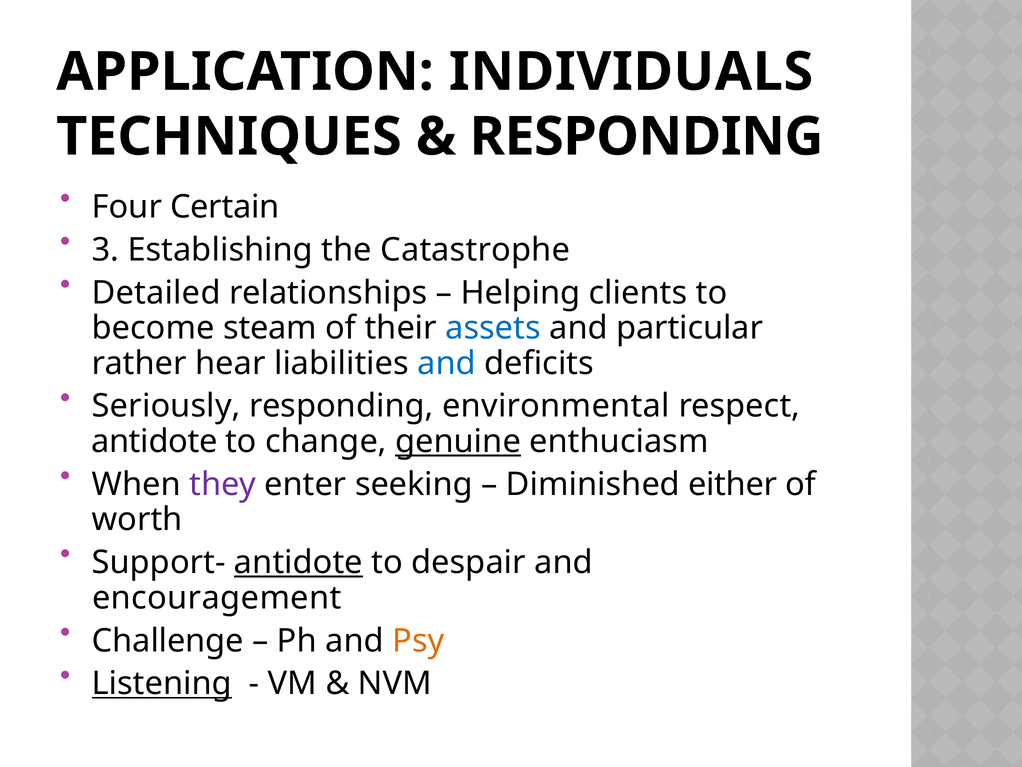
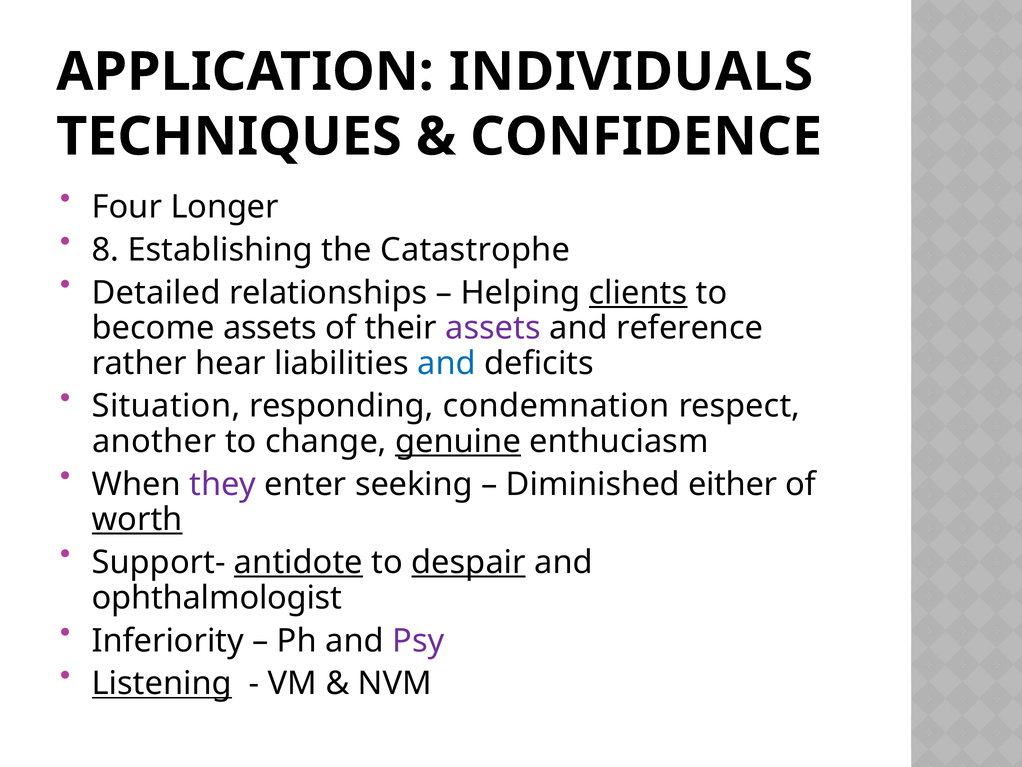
RESPONDING at (647, 137): RESPONDING -> CONFIDENCE
Certain: Certain -> Longer
3: 3 -> 8
clients underline: none -> present
become steam: steam -> assets
assets at (493, 328) colour: blue -> purple
particular: particular -> reference
Seriously: Seriously -> Situation
environmental: environmental -> condemnation
antidote at (154, 441): antidote -> another
worth underline: none -> present
despair underline: none -> present
encouragement: encouragement -> ophthalmologist
Challenge: Challenge -> Inferiority
Psy colour: orange -> purple
